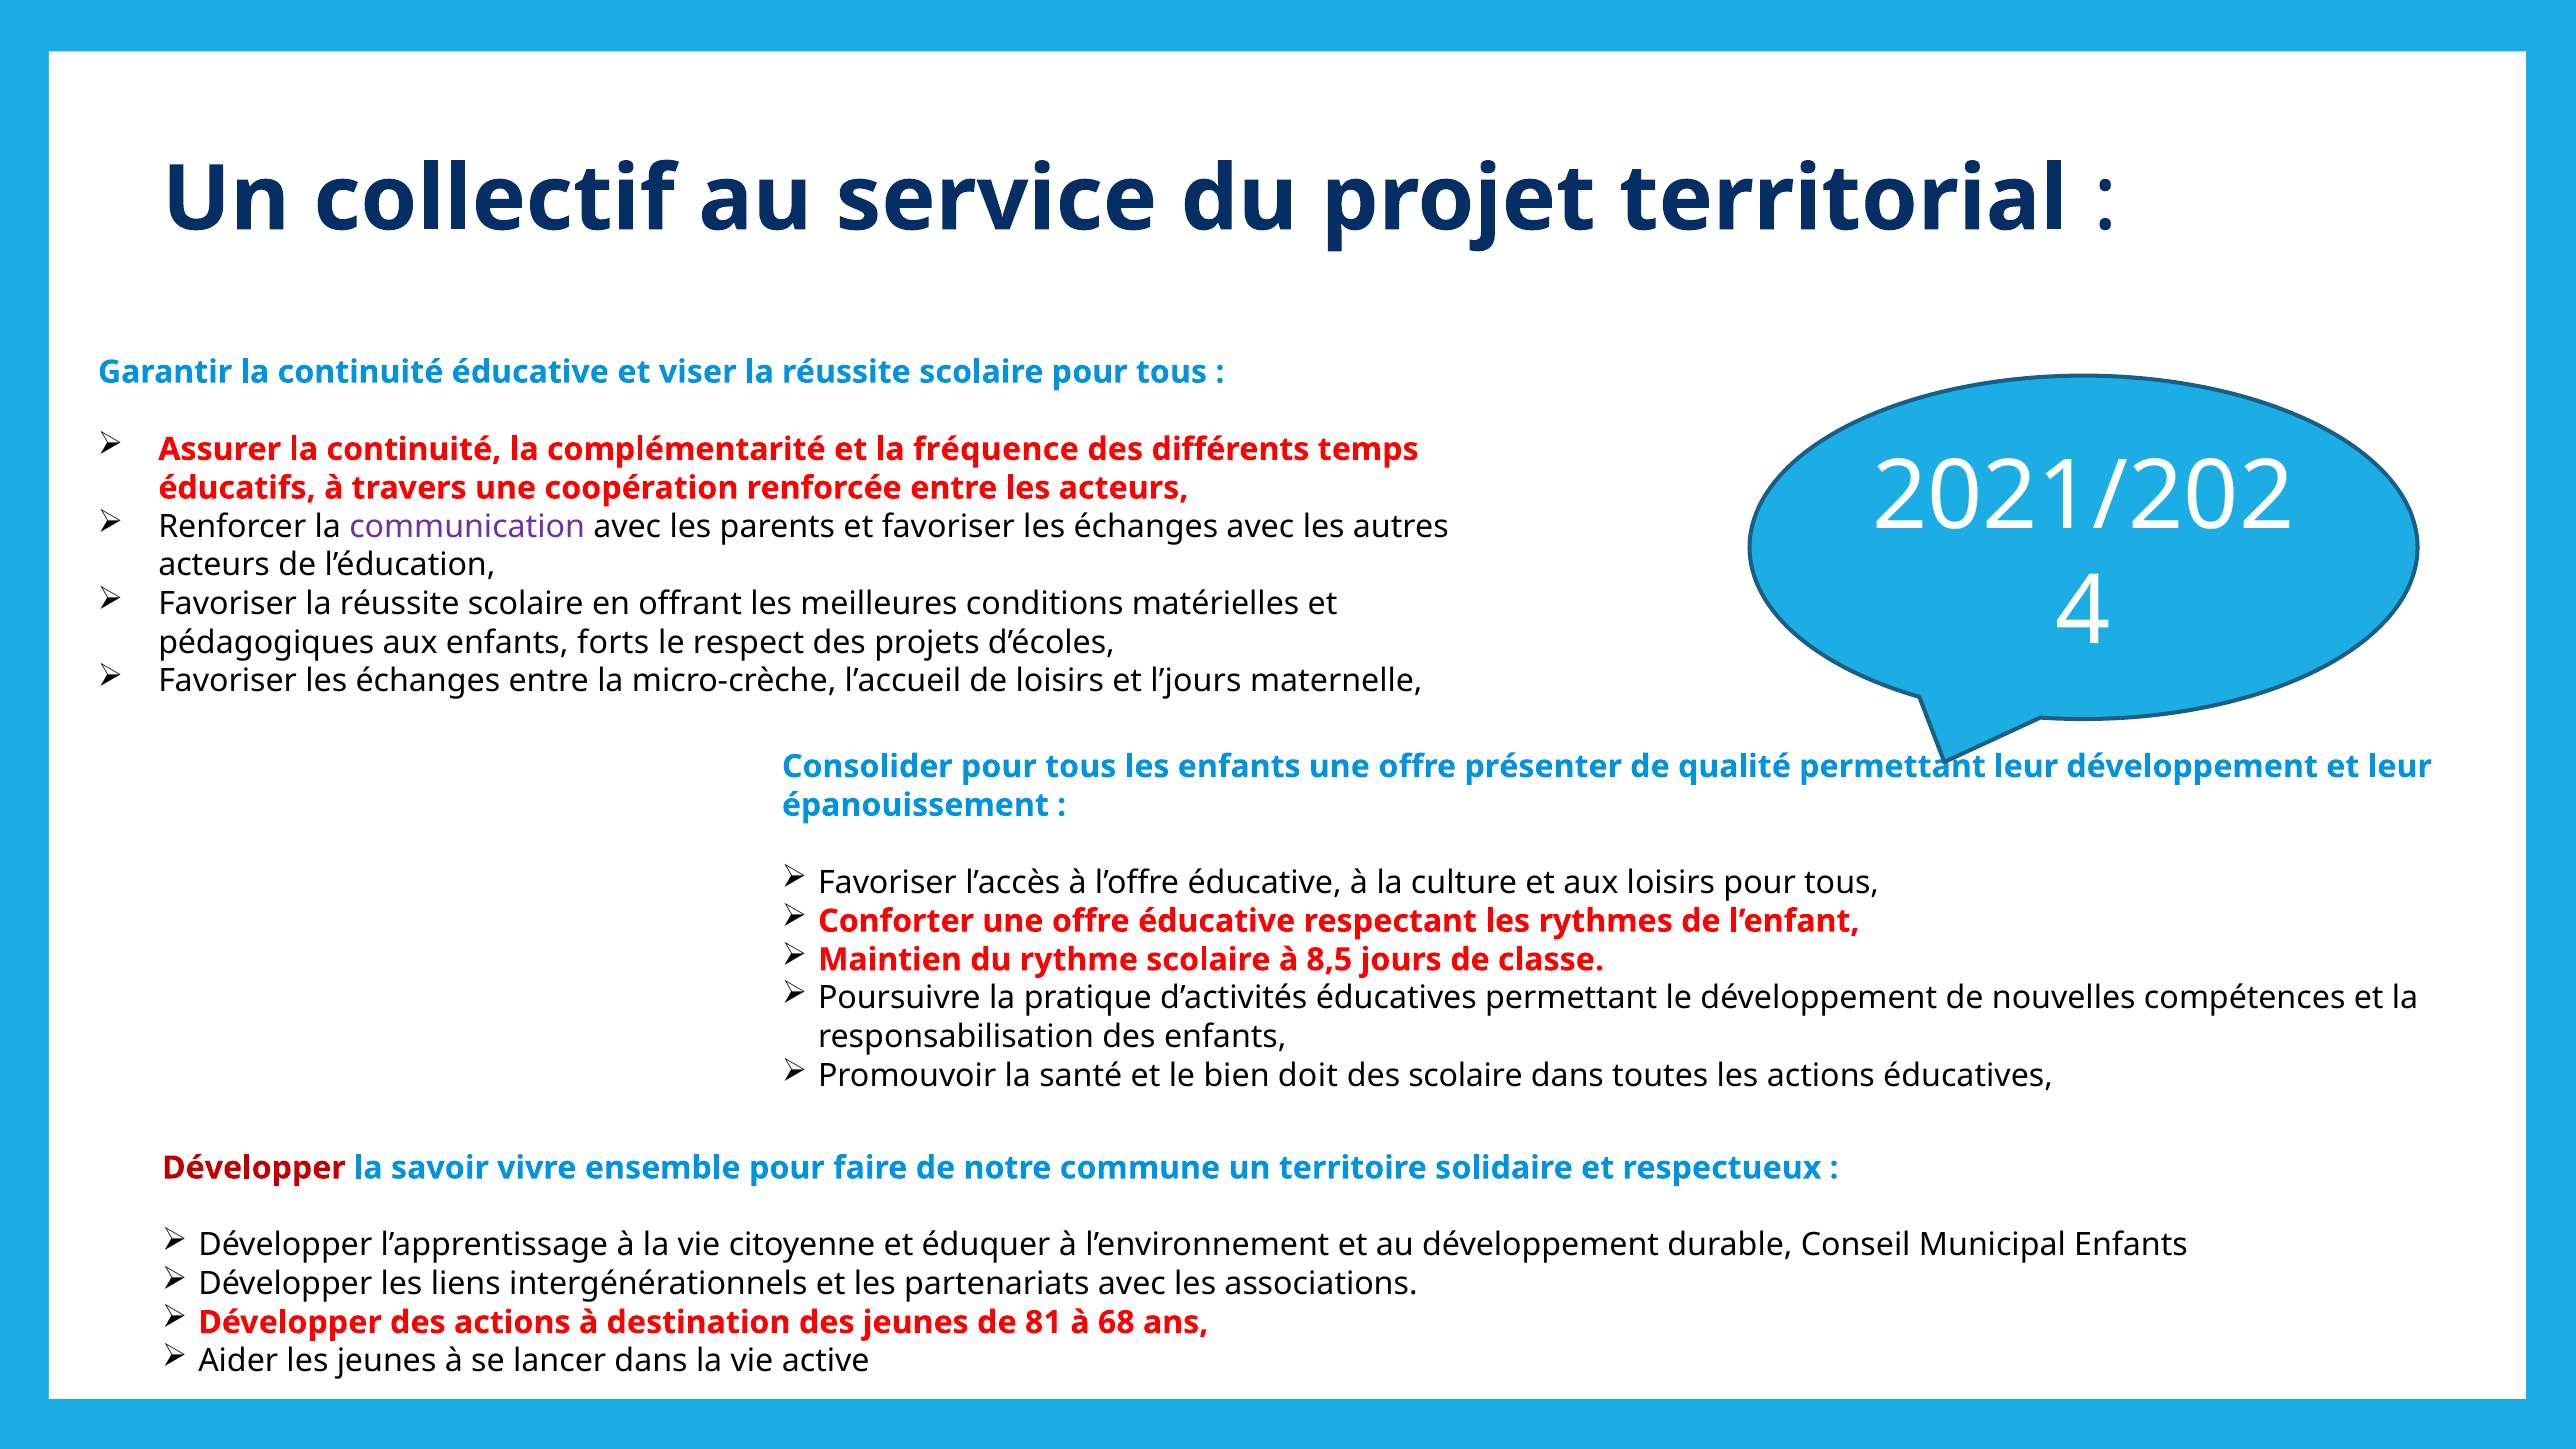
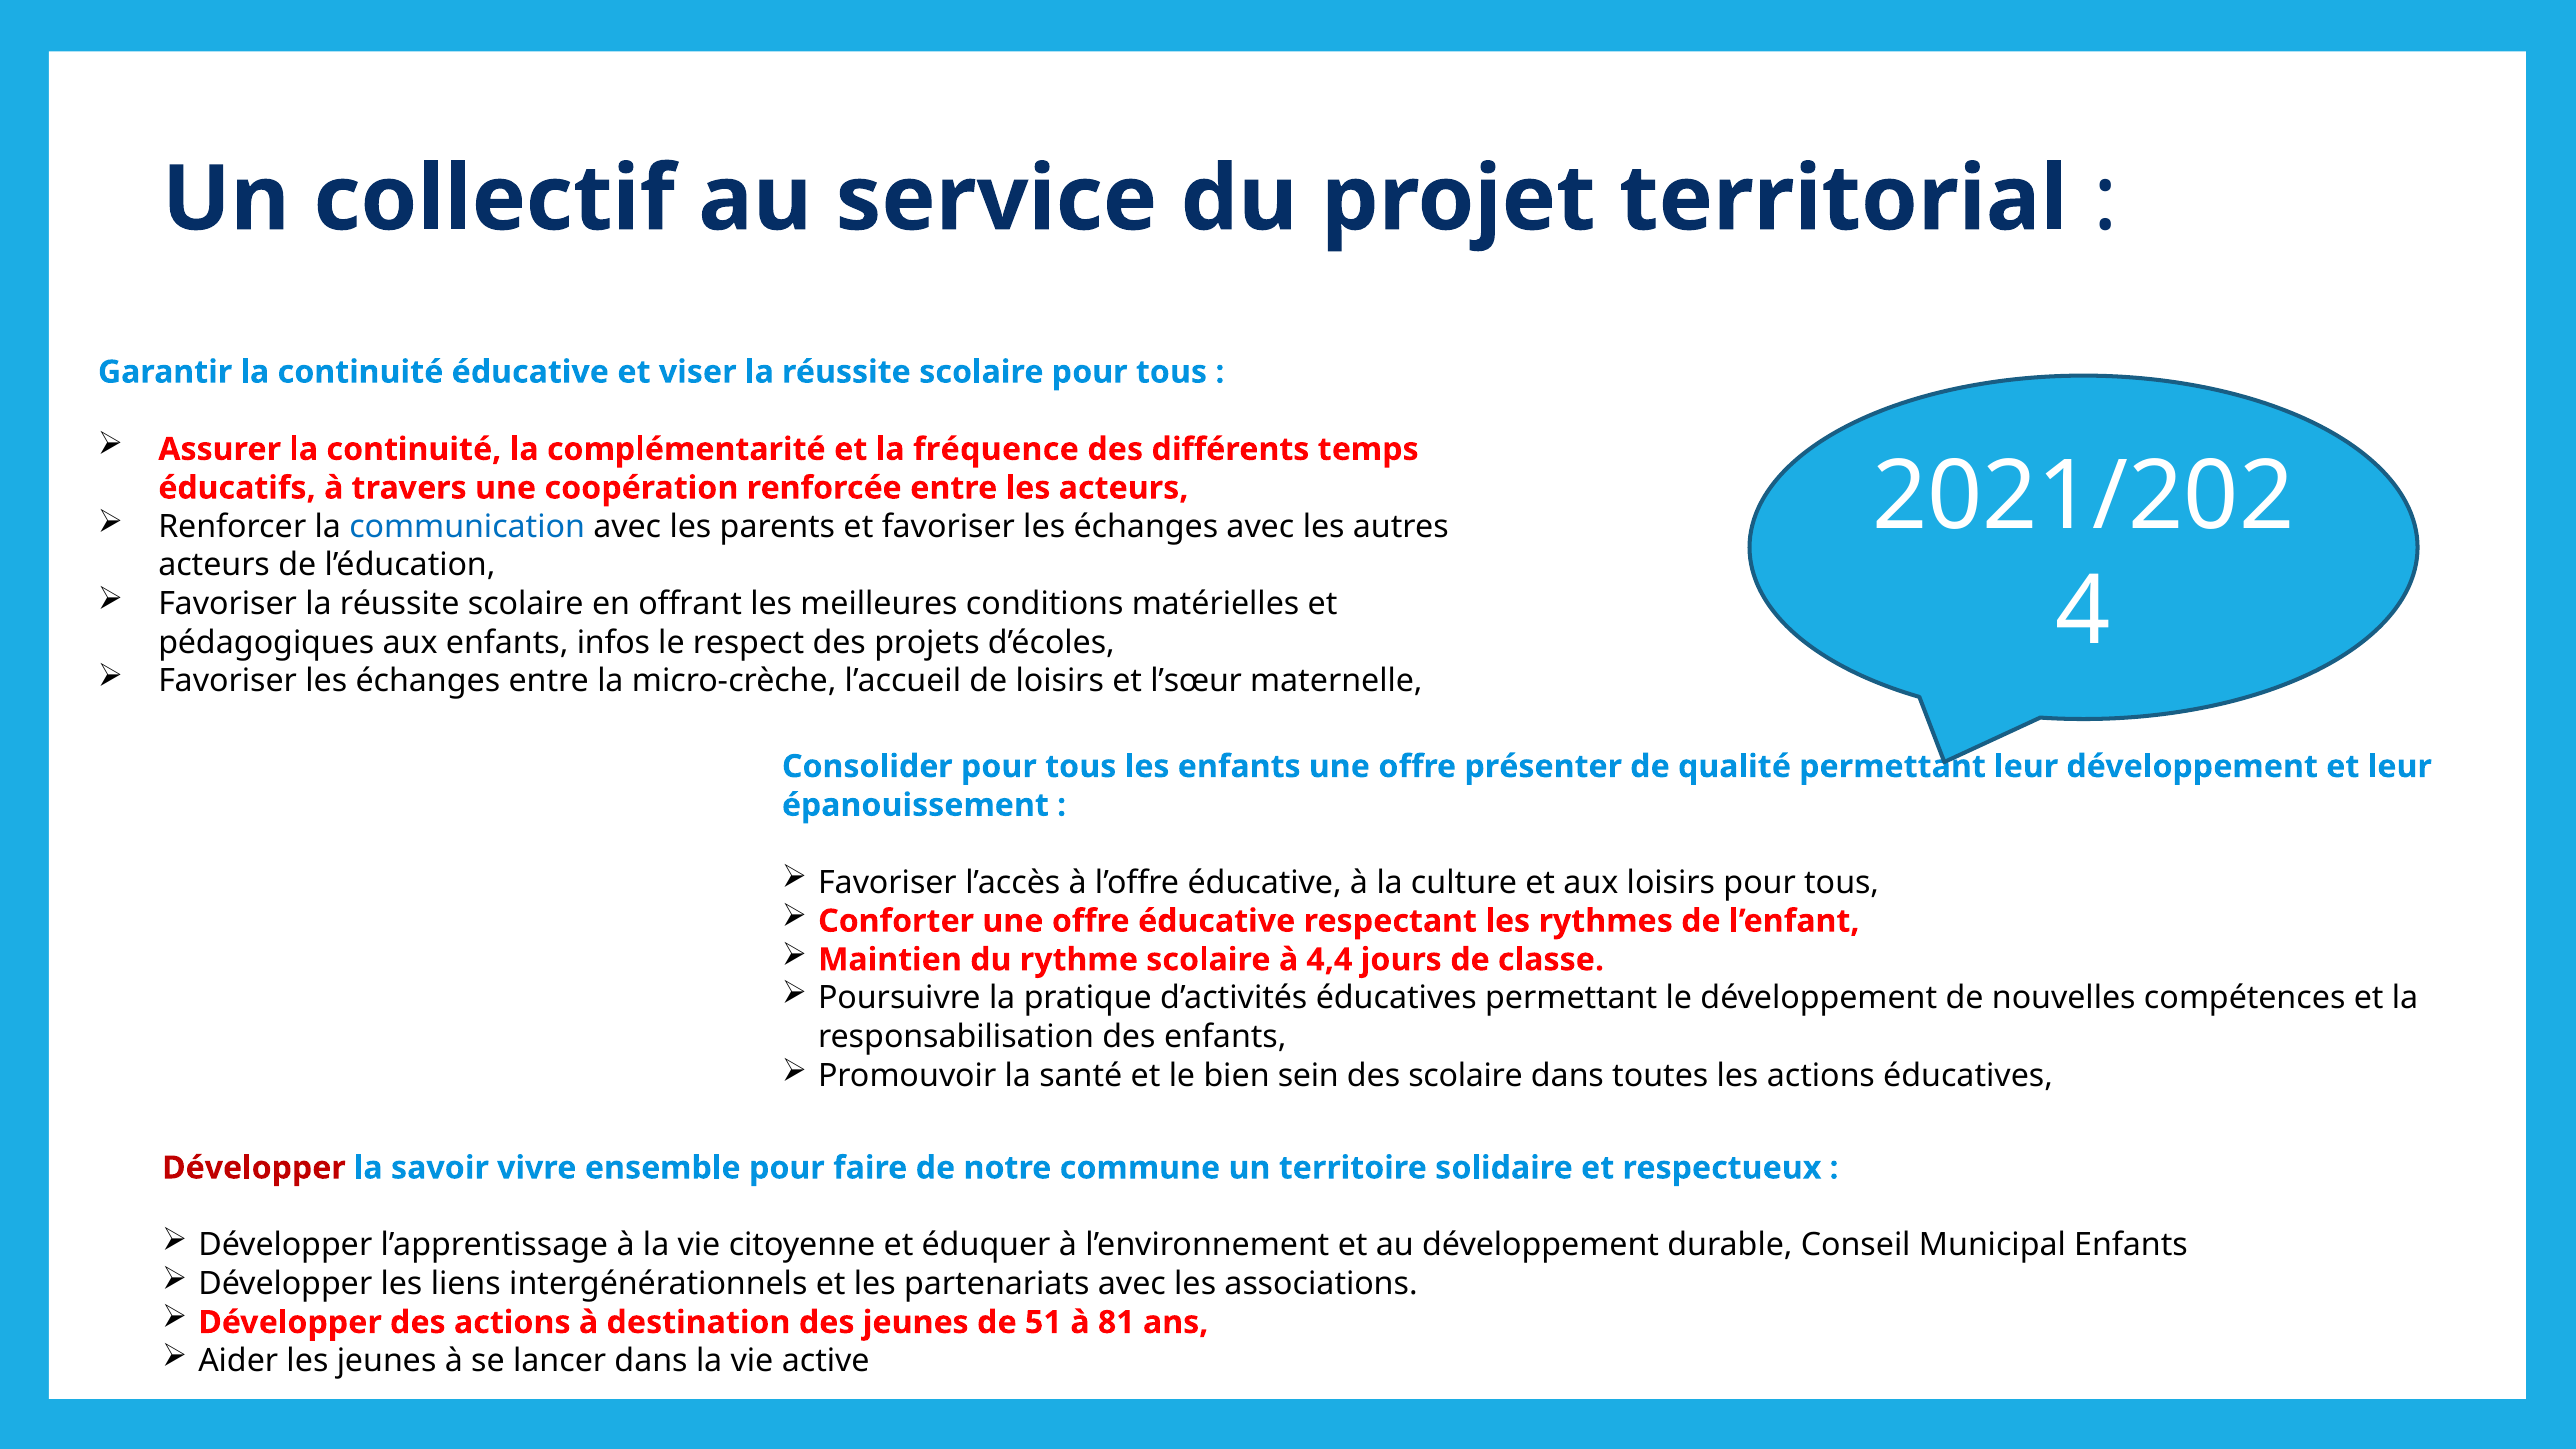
communication colour: purple -> blue
forts: forts -> infos
l’jours: l’jours -> l’sœur
8,5: 8,5 -> 4,4
doit: doit -> sein
81: 81 -> 51
68: 68 -> 81
